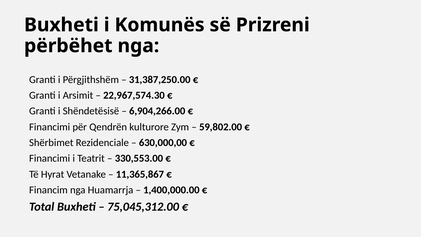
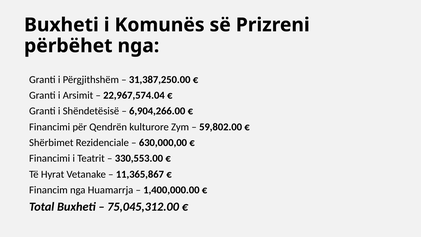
22,967,574.30: 22,967,574.30 -> 22,967,574.04
